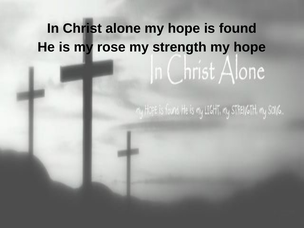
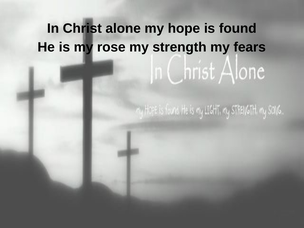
strength my hope: hope -> fears
